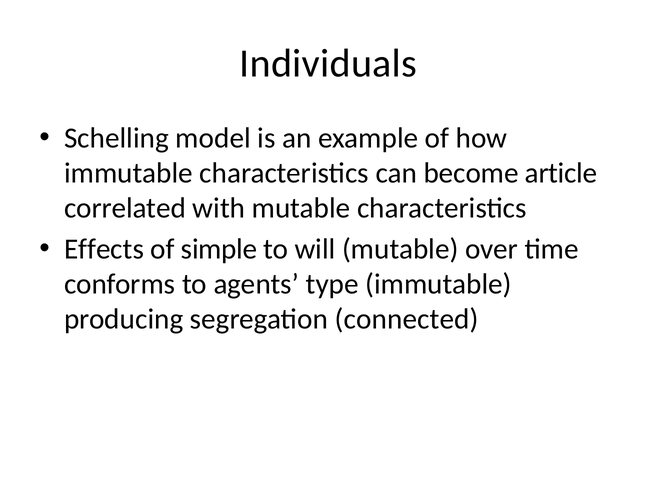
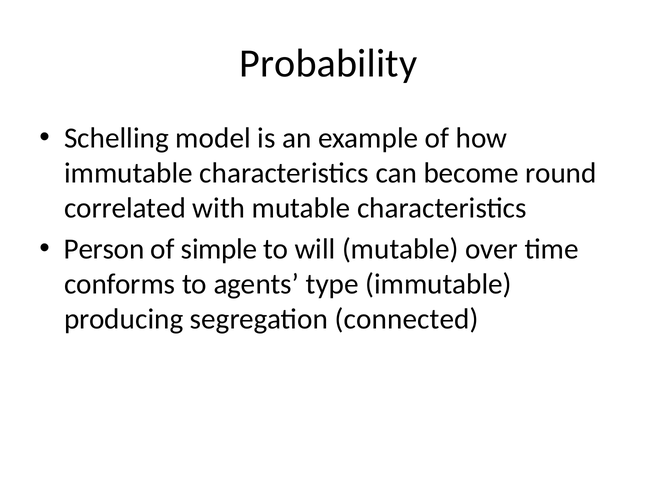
Individuals: Individuals -> Probability
article: article -> round
Effects: Effects -> Person
